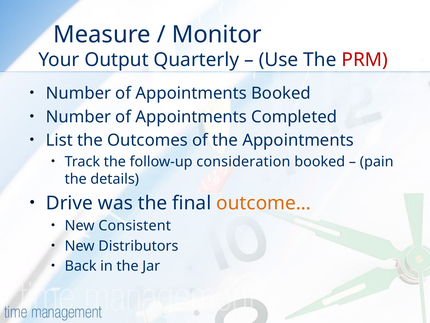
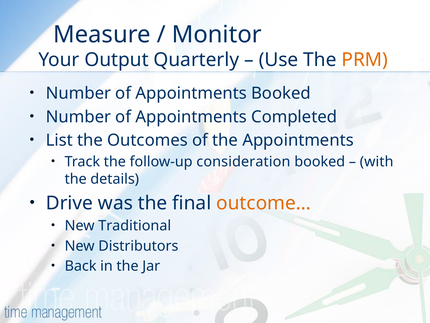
PRM colour: red -> orange
pain: pain -> with
Consistent: Consistent -> Traditional
